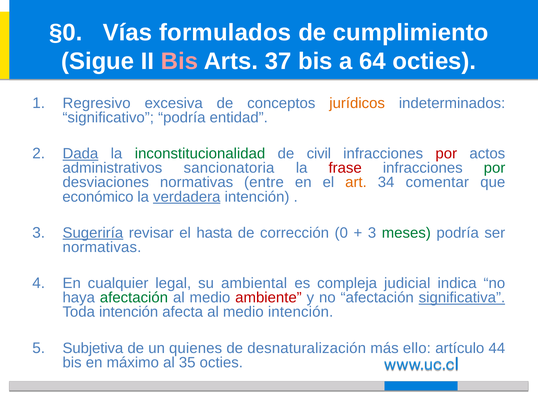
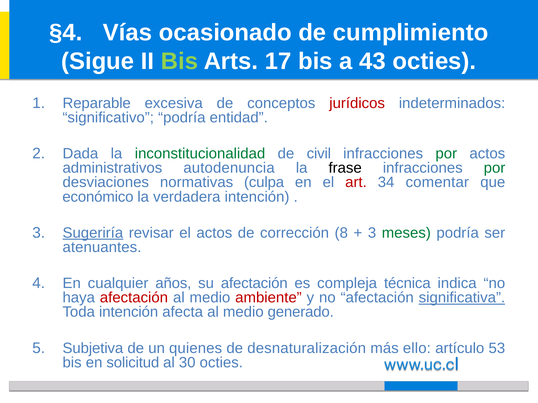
§0: §0 -> §4
formulados: formulados -> ocasionado
Bis at (179, 61) colour: pink -> light green
37: 37 -> 17
64: 64 -> 43
Regresivo: Regresivo -> Reparable
jurídicos colour: orange -> red
Dada underline: present -> none
por at (446, 154) colour: red -> green
sancionatoria: sancionatoria -> autodenuncia
frase colour: red -> black
entre: entre -> culpa
art colour: orange -> red
verdadera underline: present -> none
el hasta: hasta -> actos
0: 0 -> 8
normativas at (102, 248): normativas -> atenuantes
legal: legal -> años
su ambiental: ambiental -> afectación
judicial: judicial -> técnica
afectación at (134, 298) colour: green -> red
medio intención: intención -> generado
44: 44 -> 53
máximo: máximo -> solicitud
35: 35 -> 30
